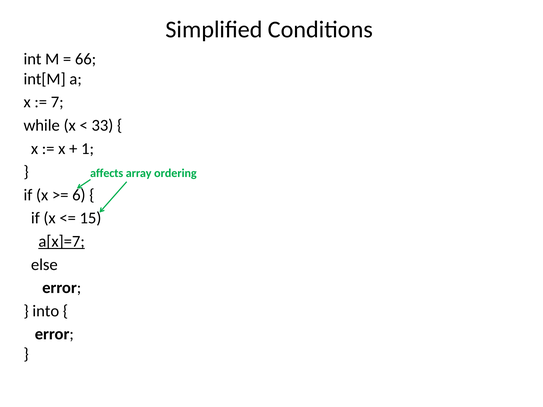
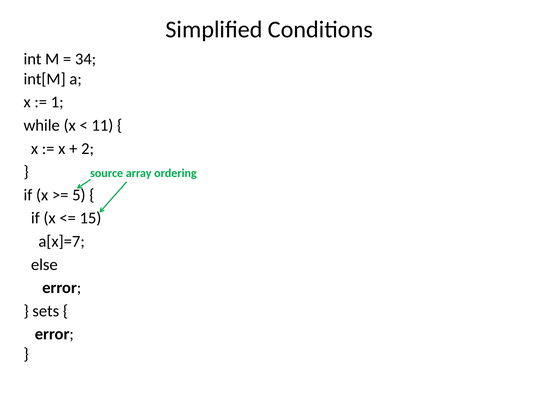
66: 66 -> 34
7: 7 -> 1
33: 33 -> 11
1: 1 -> 2
affects: affects -> source
6: 6 -> 5
a[x]=7 underline: present -> none
into: into -> sets
